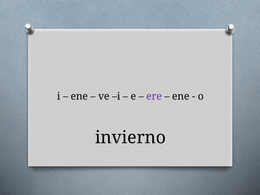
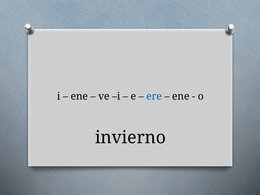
ere colour: purple -> blue
